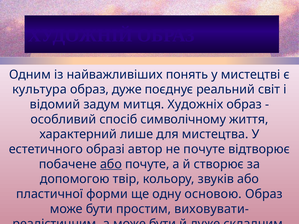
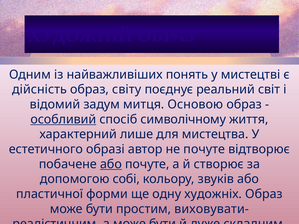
культура: культура -> дійсність
образ дуже: дуже -> світу
Художніх: Художніх -> Основою
особливий underline: none -> present
твір: твір -> собі
основою: основою -> художніх
